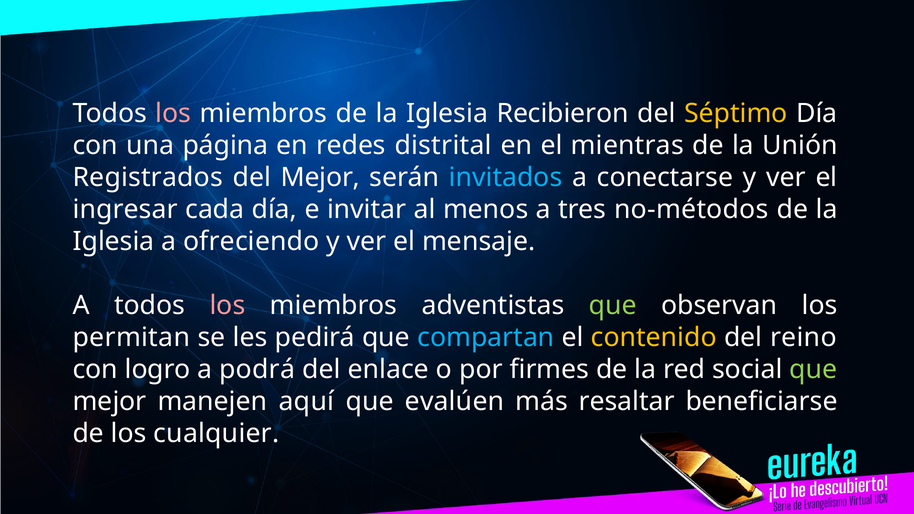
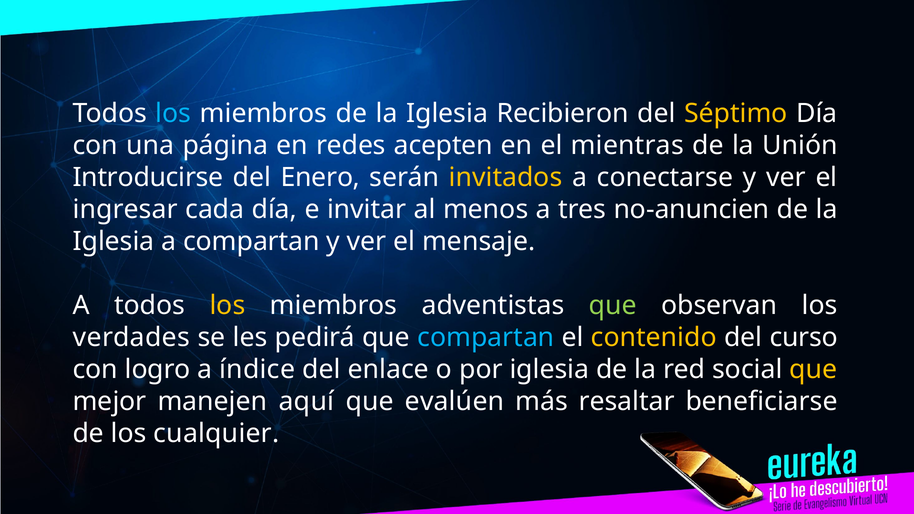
los at (173, 113) colour: pink -> light blue
distrital: distrital -> acepten
Registrados: Registrados -> Introducirse
del Mejor: Mejor -> Enero
invitados colour: light blue -> yellow
no-métodos: no-métodos -> no-anuncien
a ofreciendo: ofreciendo -> compartan
los at (227, 306) colour: pink -> yellow
permitan: permitan -> verdades
reino: reino -> curso
podrá: podrá -> índice
por firmes: firmes -> iglesia
que at (813, 370) colour: light green -> yellow
